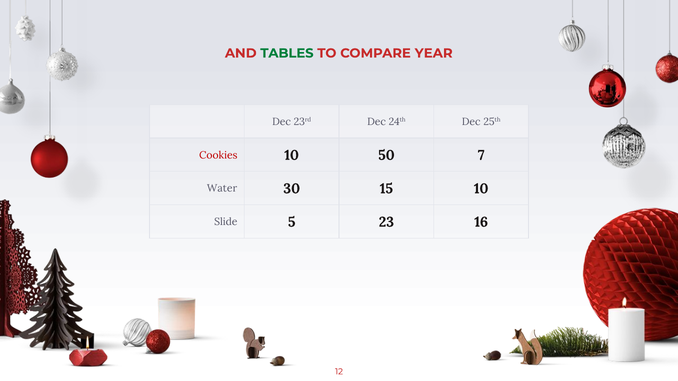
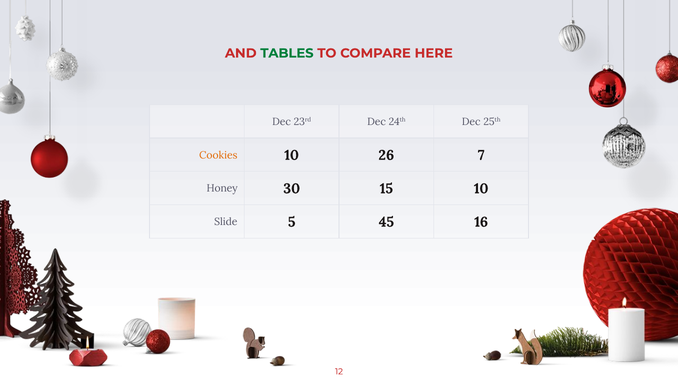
YEAR: YEAR -> HERE
Cookies colour: red -> orange
50: 50 -> 26
Water: Water -> Honey
23: 23 -> 45
